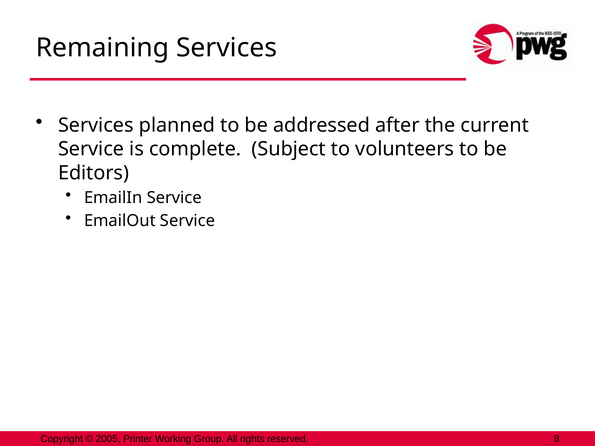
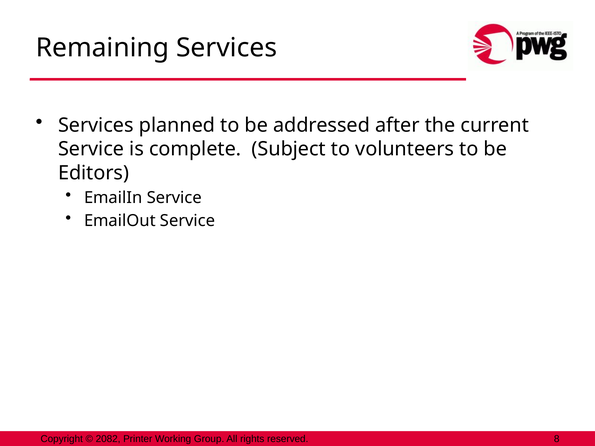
2005: 2005 -> 2082
